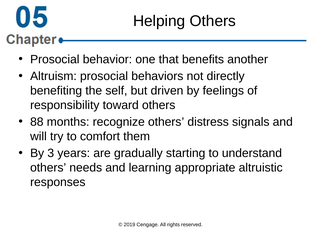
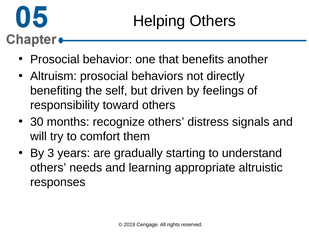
88: 88 -> 30
